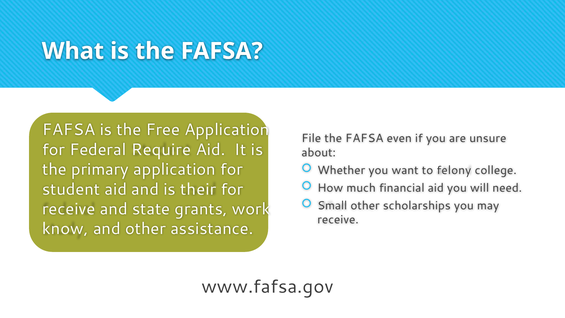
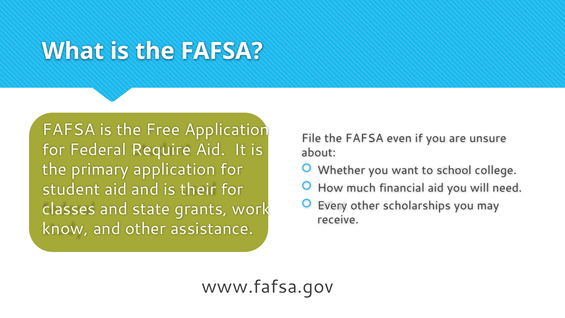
felony: felony -> school
Small: Small -> Every
receive at (69, 209): receive -> classes
